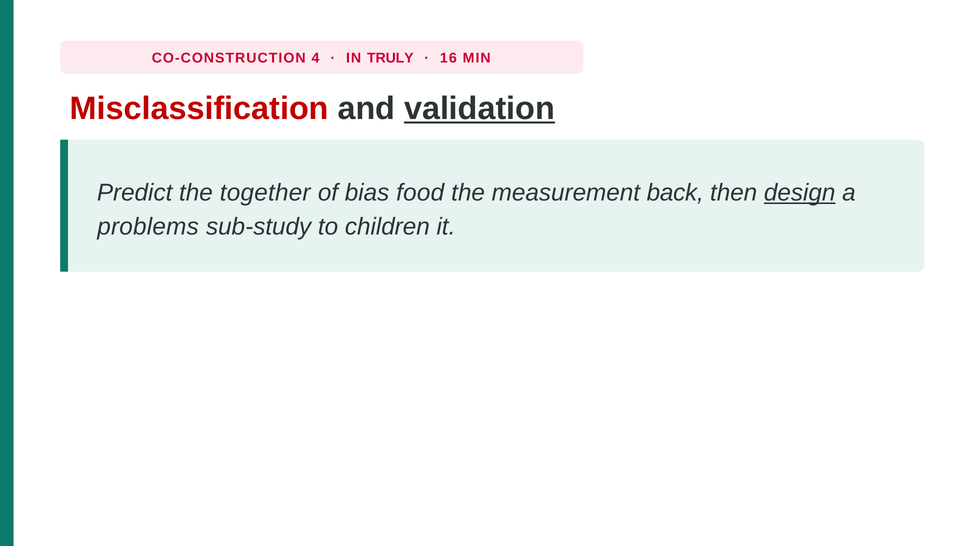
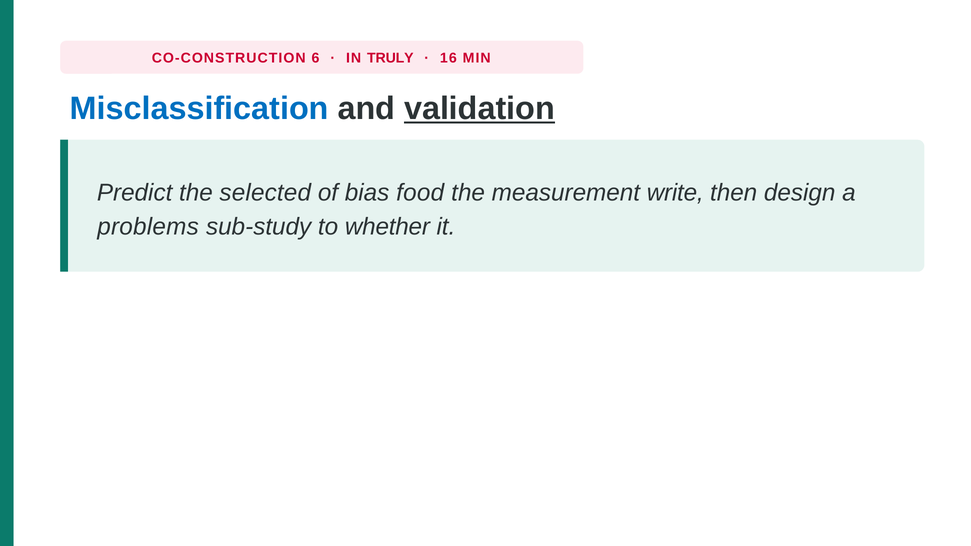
4: 4 -> 6
Misclassification colour: red -> blue
together: together -> selected
back: back -> write
design underline: present -> none
children: children -> whether
